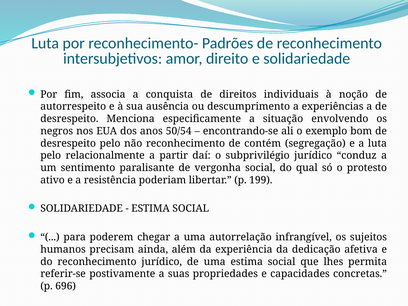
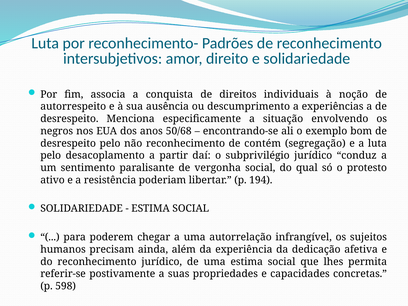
50/54: 50/54 -> 50/68
relacionalmente: relacionalmente -> desacoplamento
199: 199 -> 194
696: 696 -> 598
